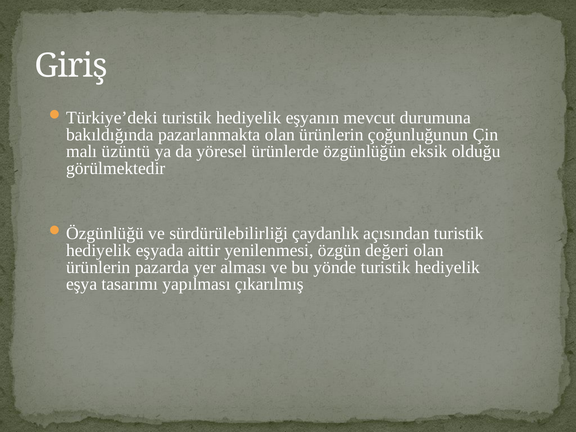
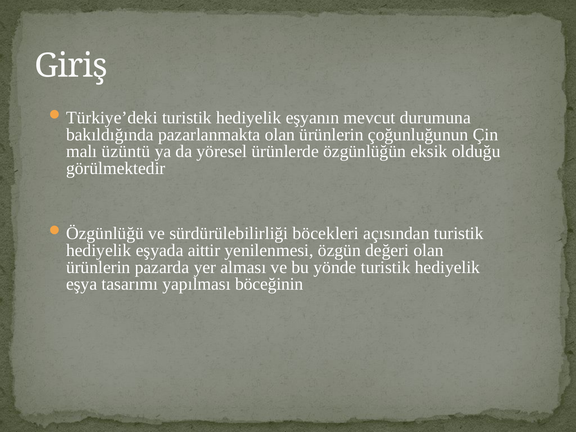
çaydanlık: çaydanlık -> böcekleri
çıkarılmış: çıkarılmış -> böceğinin
